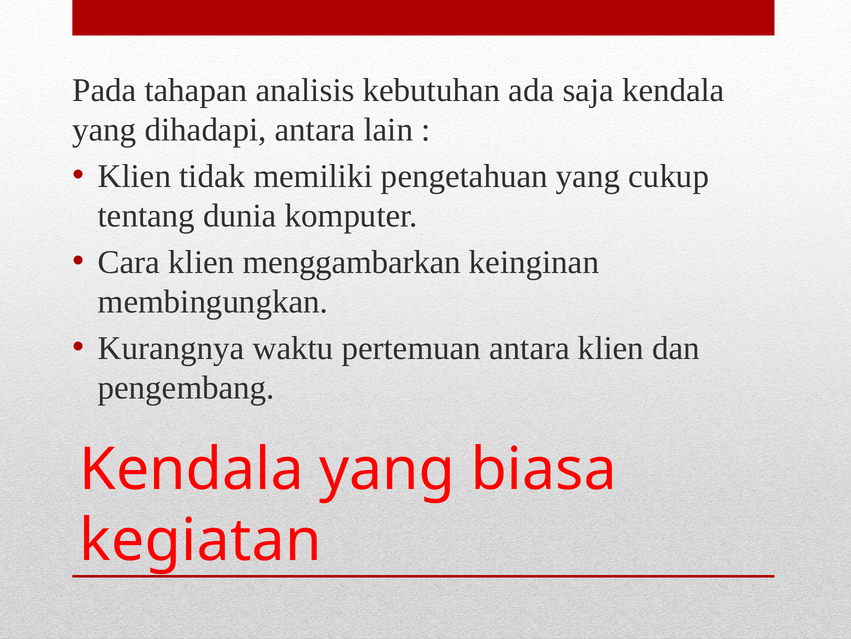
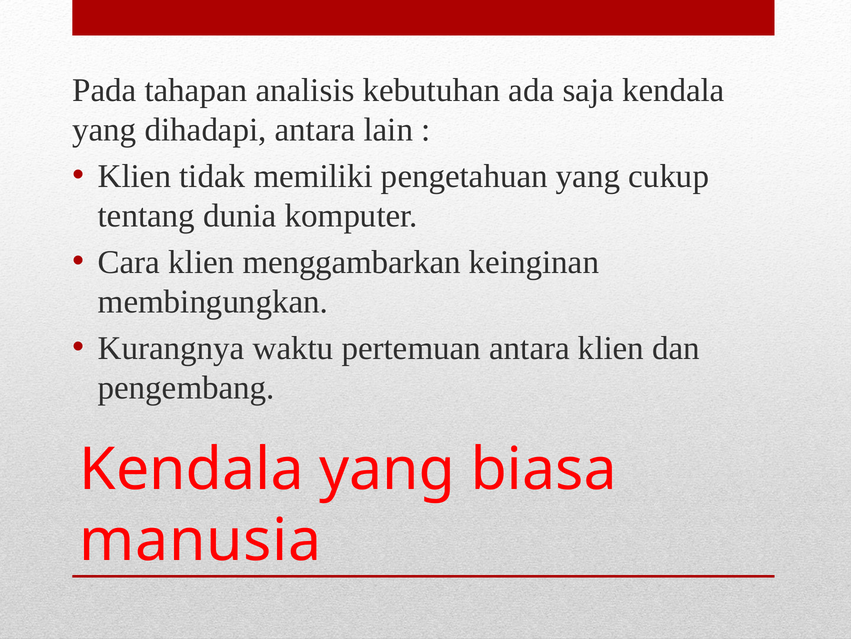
kegiatan: kegiatan -> manusia
